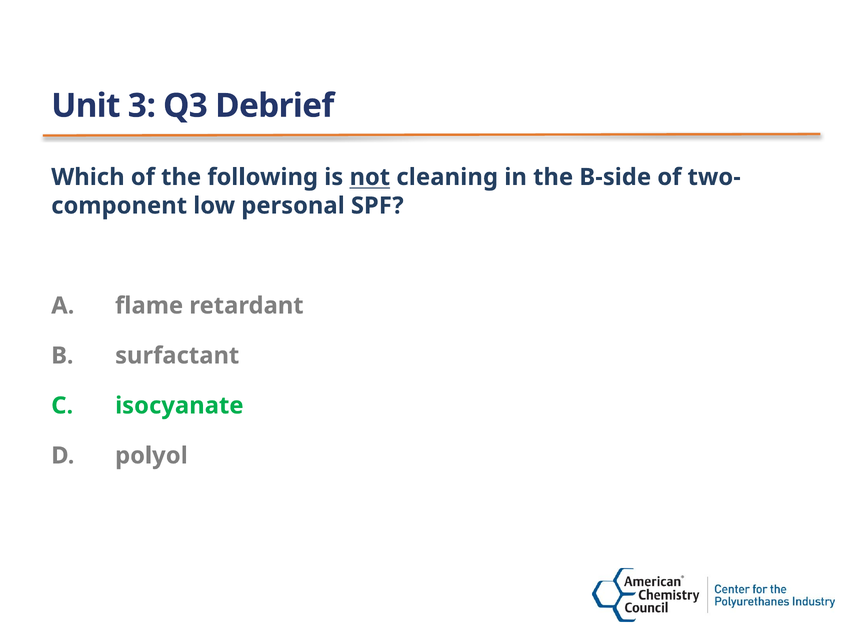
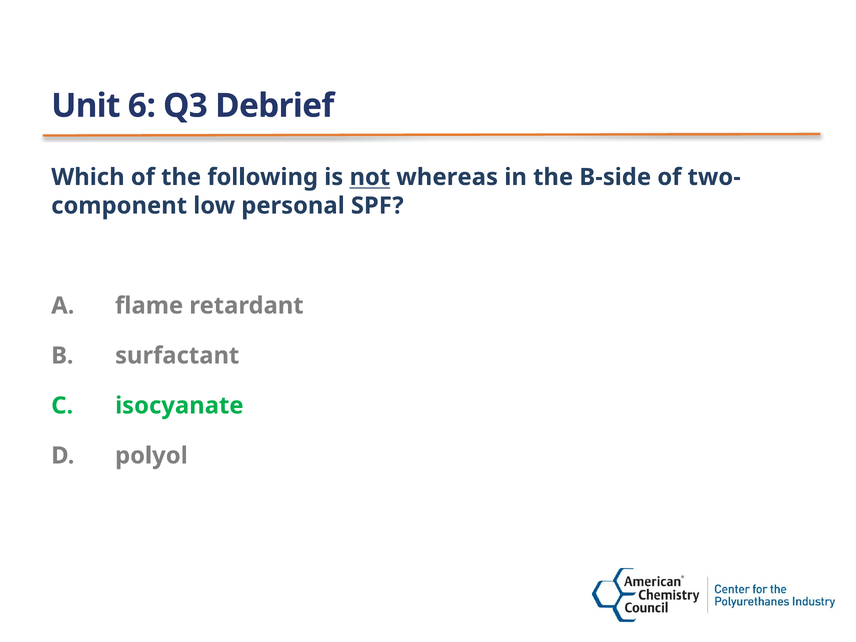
3: 3 -> 6
cleaning: cleaning -> whereas
